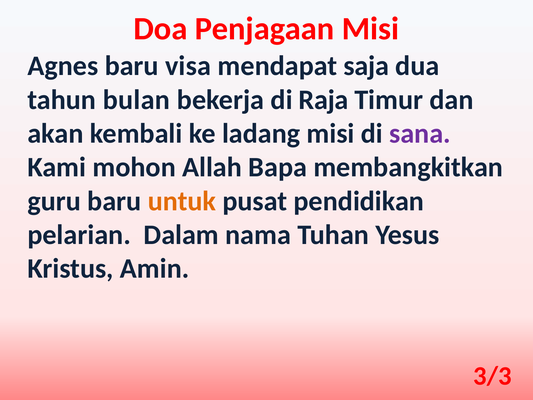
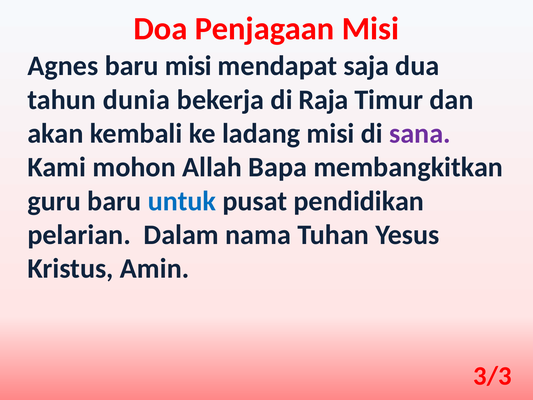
baru visa: visa -> misi
bulan: bulan -> dunia
untuk colour: orange -> blue
